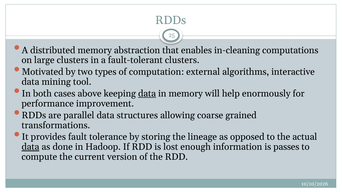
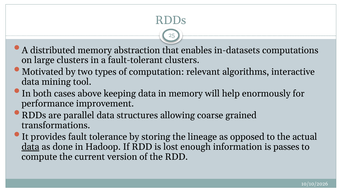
in-cleaning: in-cleaning -> in-datasets
external: external -> relevant
data at (147, 94) underline: present -> none
